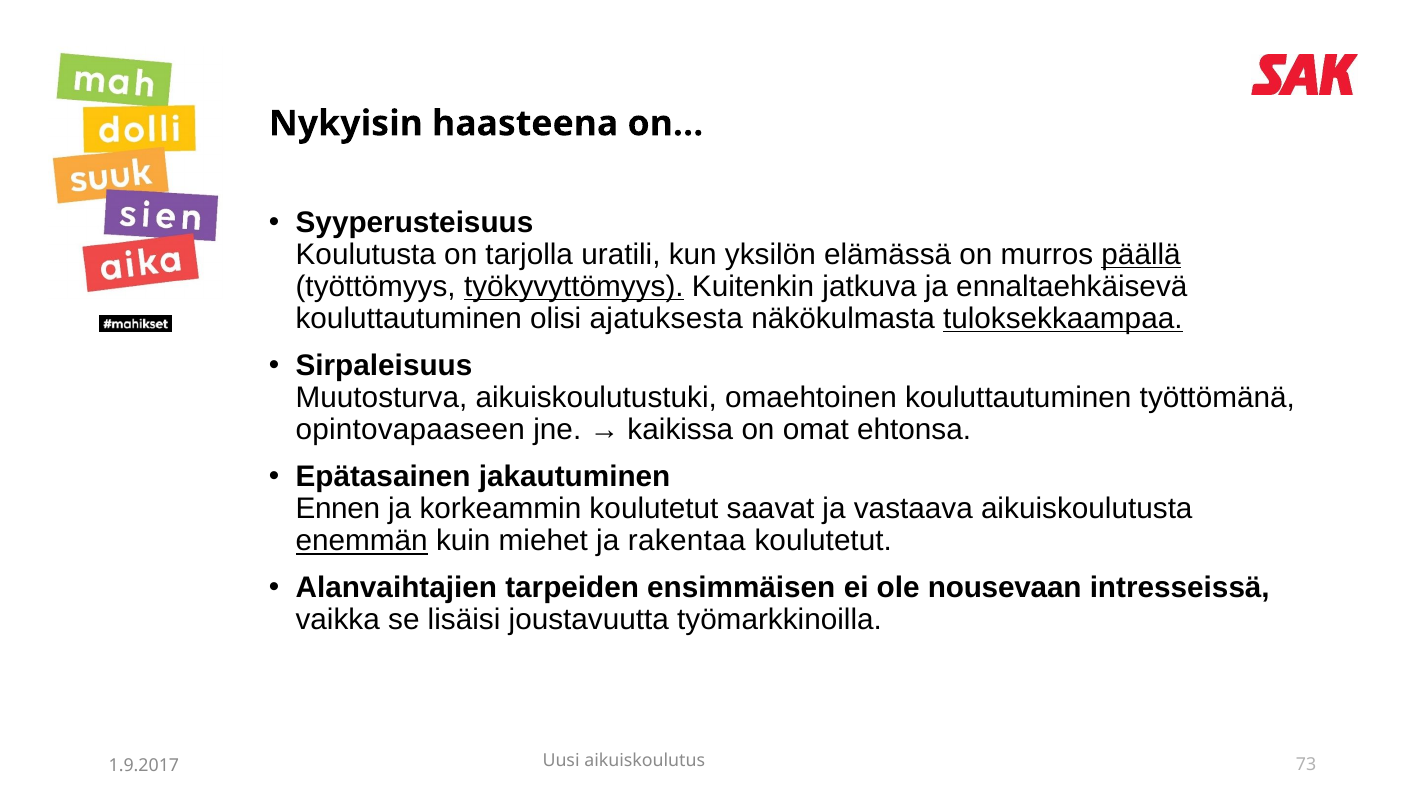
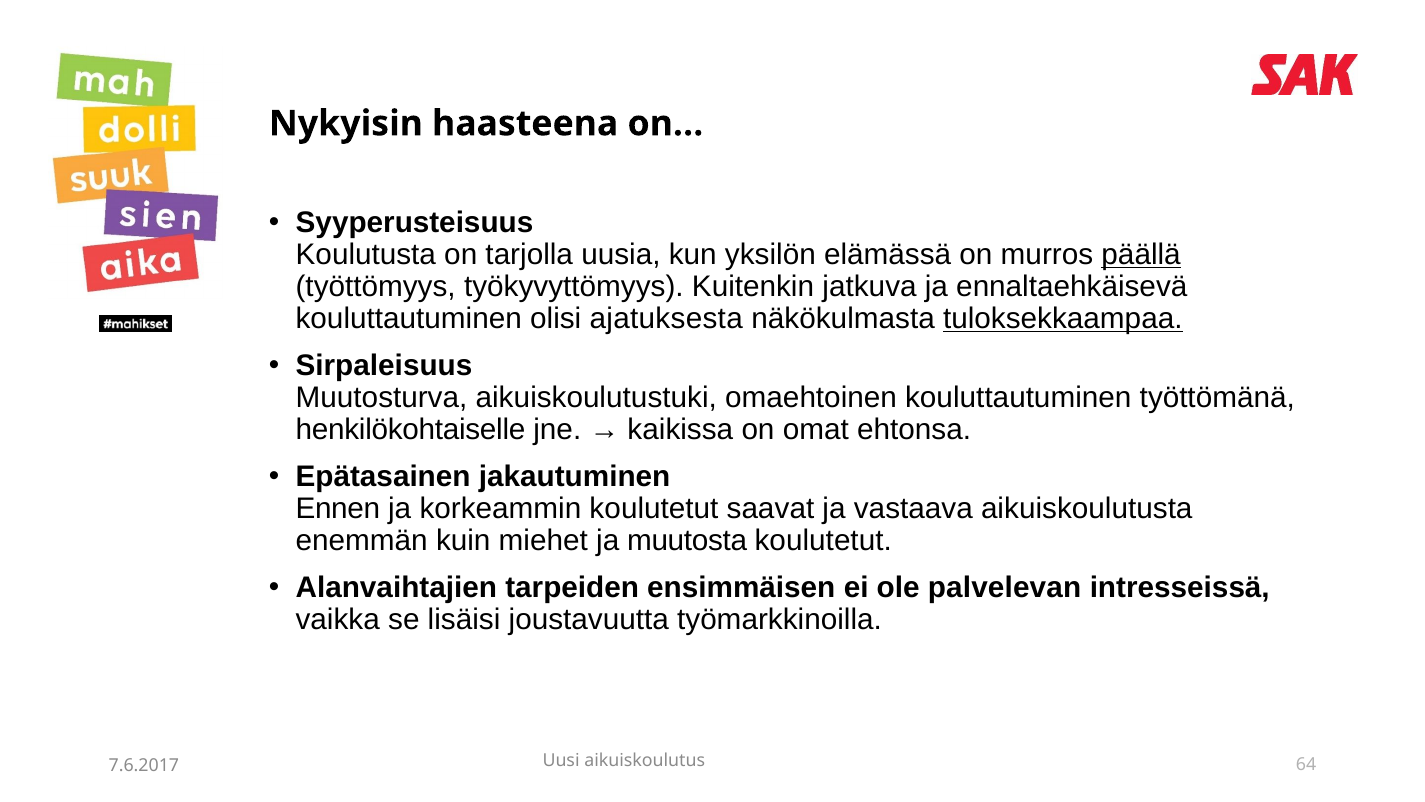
uratili: uratili -> uusia
työkyvyttömyys underline: present -> none
opintovapaaseen: opintovapaaseen -> henkilökohtaiselle
enemmän underline: present -> none
rakentaa: rakentaa -> muutosta
nousevaan: nousevaan -> palvelevan
1.9.2017: 1.9.2017 -> 7.6.2017
73: 73 -> 64
